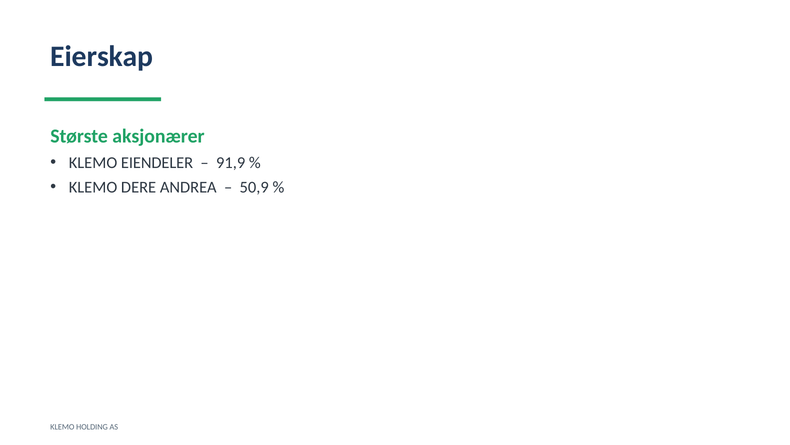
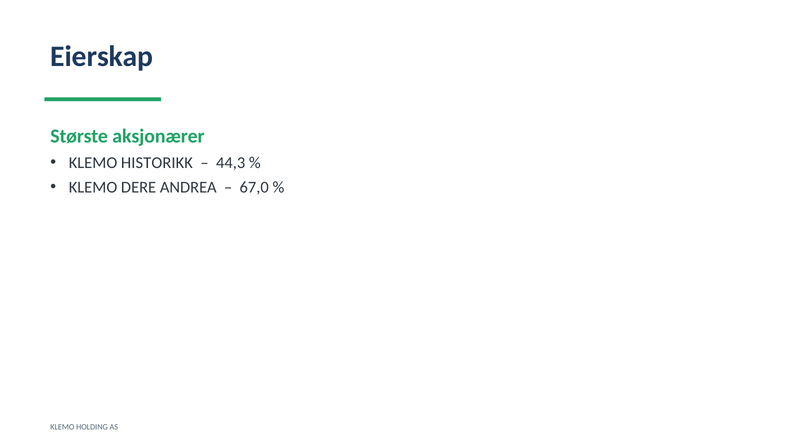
EIENDELER: EIENDELER -> HISTORIKK
91,9: 91,9 -> 44,3
50,9: 50,9 -> 67,0
